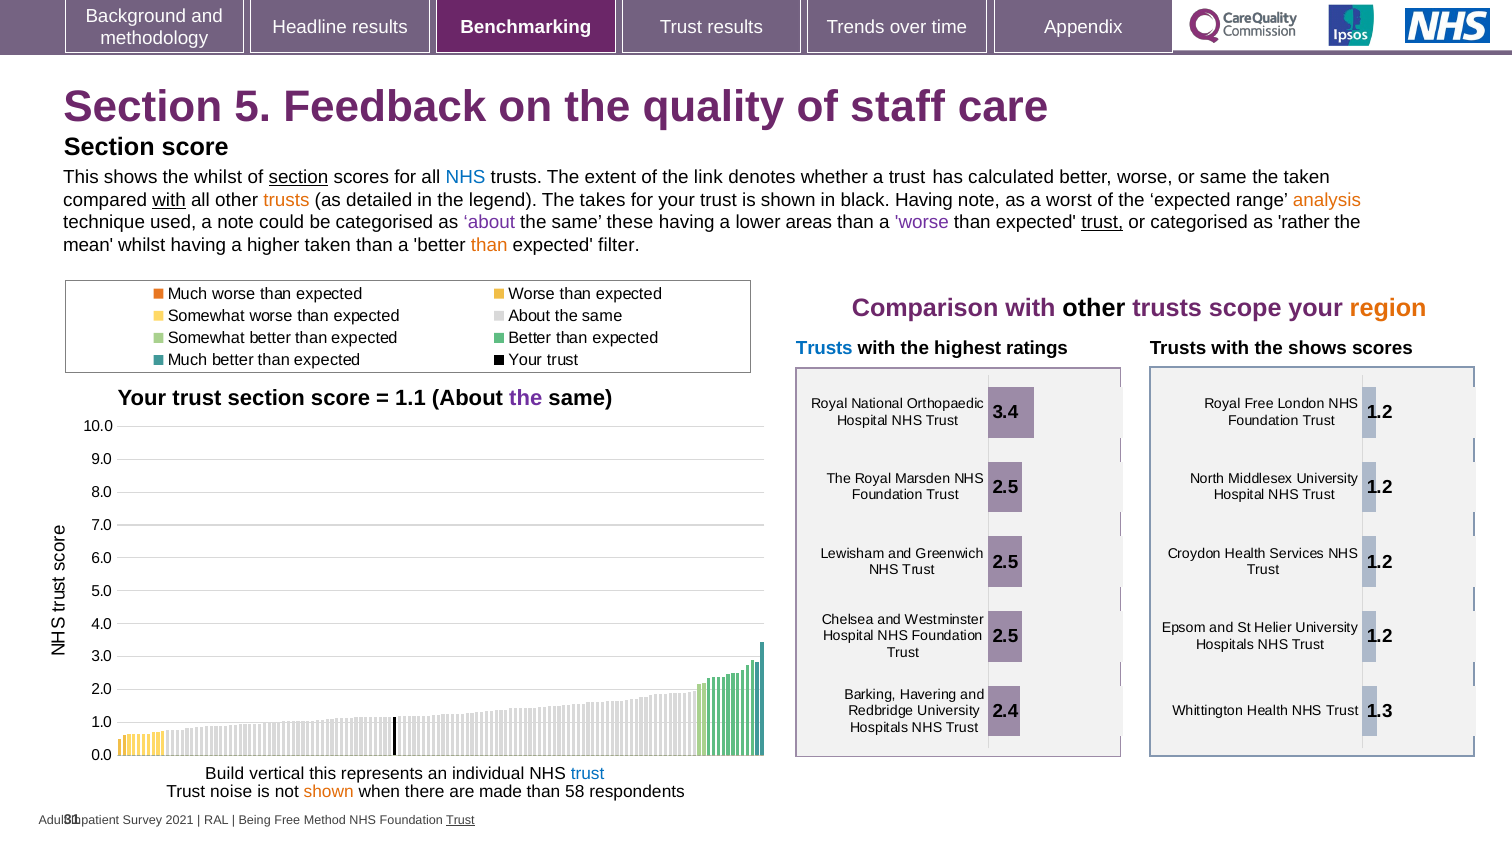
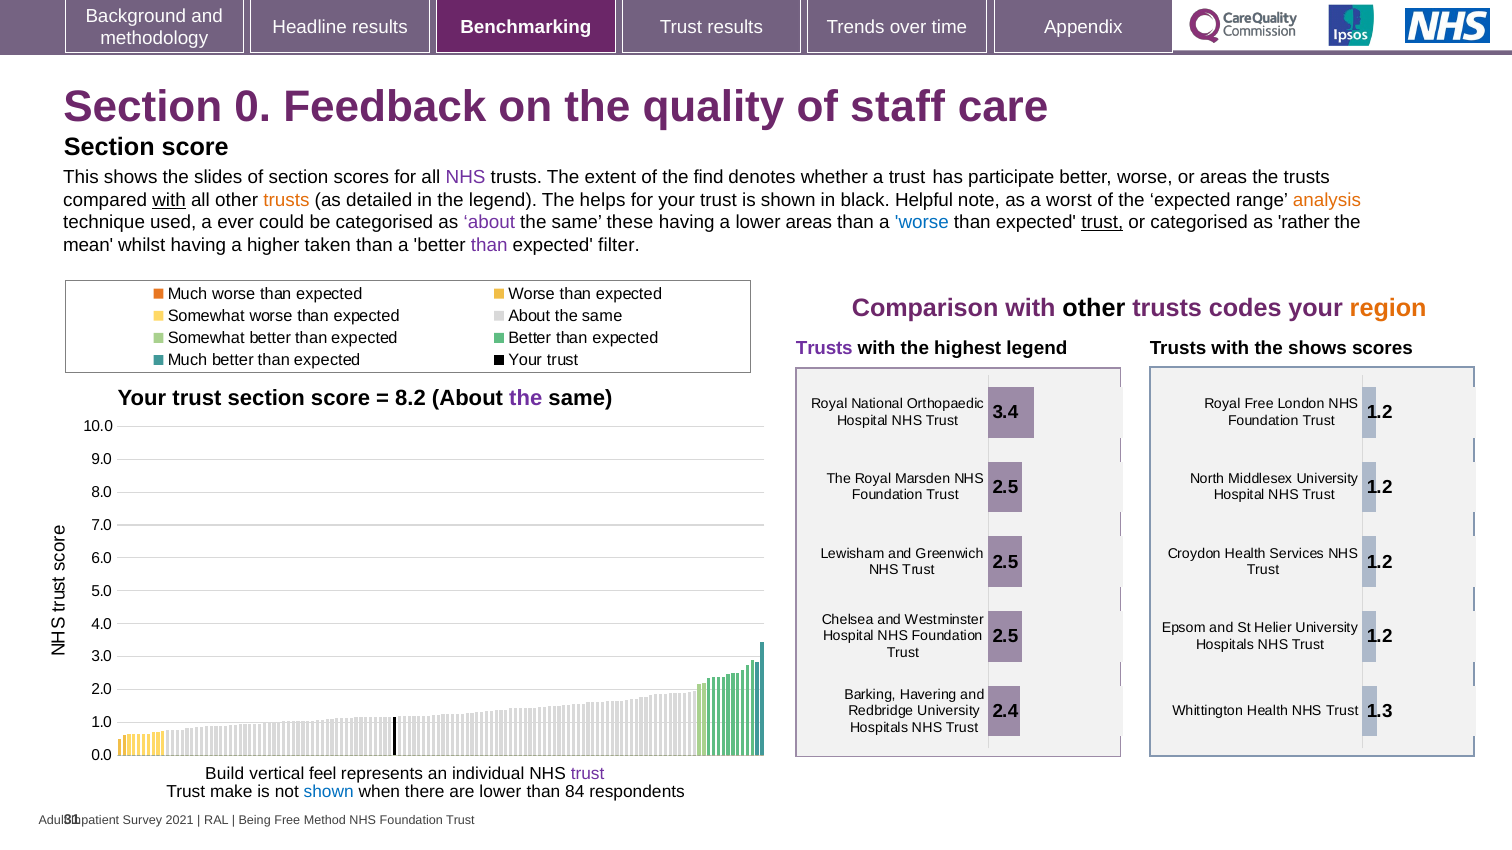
5: 5 -> 0
the whilst: whilst -> slides
section at (298, 177) underline: present -> none
NHS at (466, 177) colour: blue -> purple
link: link -> find
calculated: calculated -> participate
or same: same -> areas
the taken: taken -> trusts
takes: takes -> helps
black Having: Having -> Helpful
a note: note -> ever
worse at (922, 223) colour: purple -> blue
than at (489, 245) colour: orange -> purple
scope: scope -> codes
Trusts at (824, 348) colour: blue -> purple
highest ratings: ratings -> legend
1.1: 1.1 -> 8.2
vertical this: this -> feel
trust at (588, 774) colour: blue -> purple
noise: noise -> make
shown at (329, 793) colour: orange -> blue
are made: made -> lower
58: 58 -> 84
Trust at (460, 821) underline: present -> none
